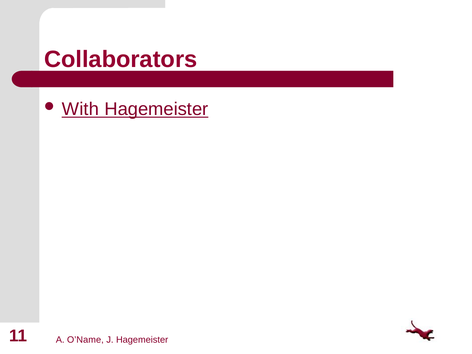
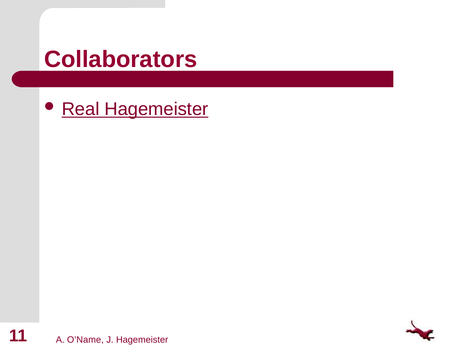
With: With -> Real
